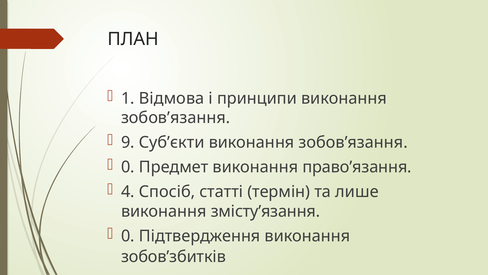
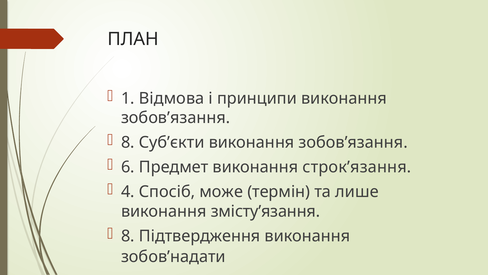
9 at (128, 142): 9 -> 8
0 at (128, 167): 0 -> 6
право’язання: право’язання -> строк’язання
статті: статті -> може
0 at (128, 236): 0 -> 8
зобов’збитків: зобов’збитків -> зобов’надати
